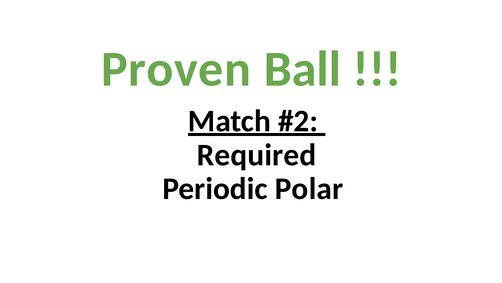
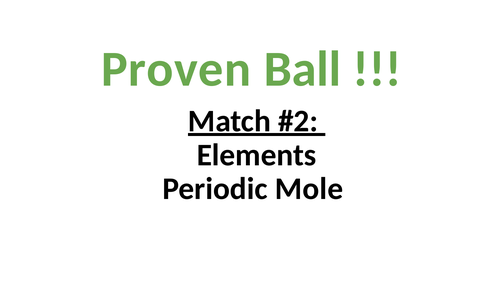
Required: Required -> Elements
Polar: Polar -> Mole
